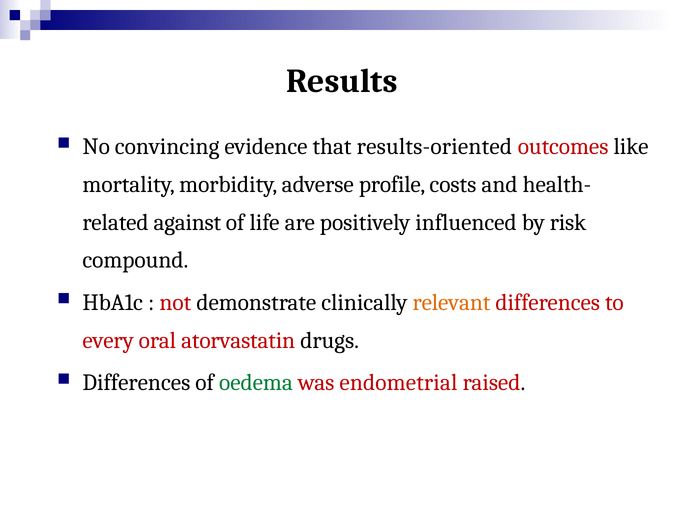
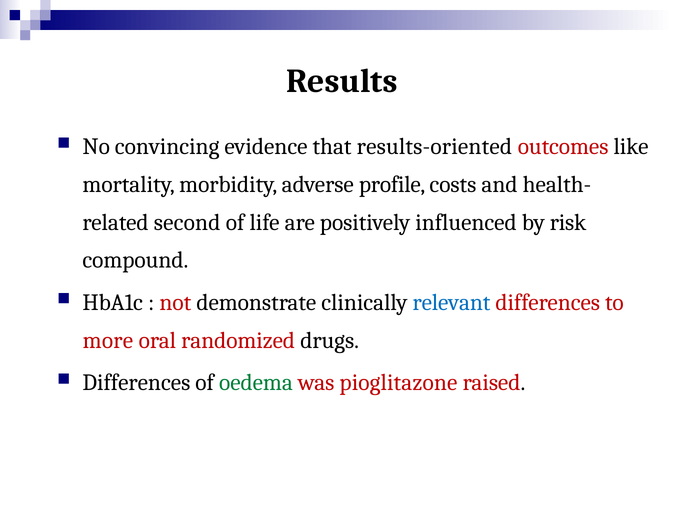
against: against -> second
relevant colour: orange -> blue
every: every -> more
atorvastatin: atorvastatin -> randomized
endometrial: endometrial -> pioglitazone
